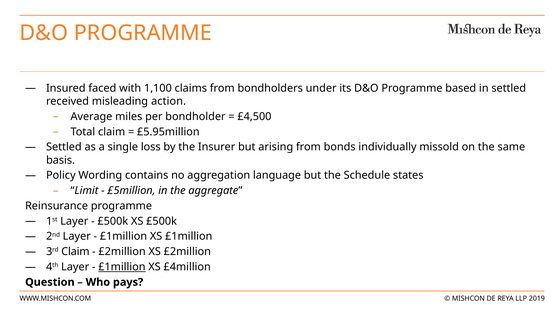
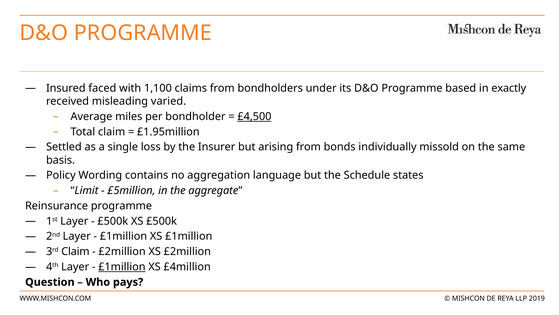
in settled: settled -> exactly
action: action -> varied
£4,500 underline: none -> present
£5.95million: £5.95million -> £1.95million
